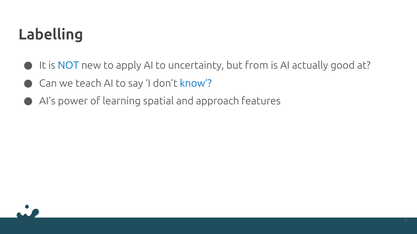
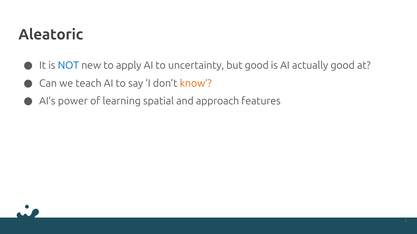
Labelling: Labelling -> Aleatoric
but from: from -> good
know colour: blue -> orange
